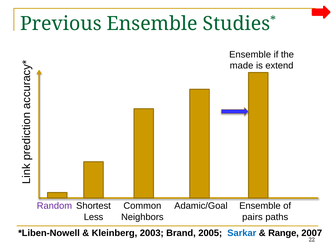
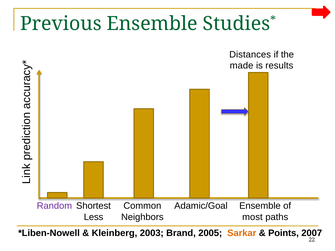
Ensemble at (250, 55): Ensemble -> Distances
extend: extend -> results
pairs: pairs -> most
Sarkar colour: blue -> orange
Range: Range -> Points
